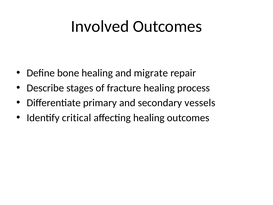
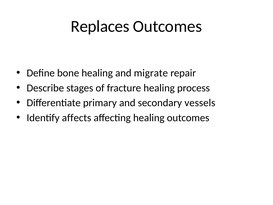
Involved: Involved -> Replaces
critical: critical -> affects
